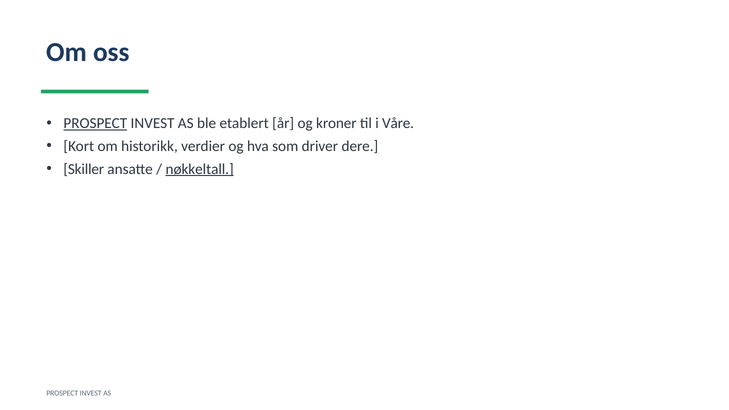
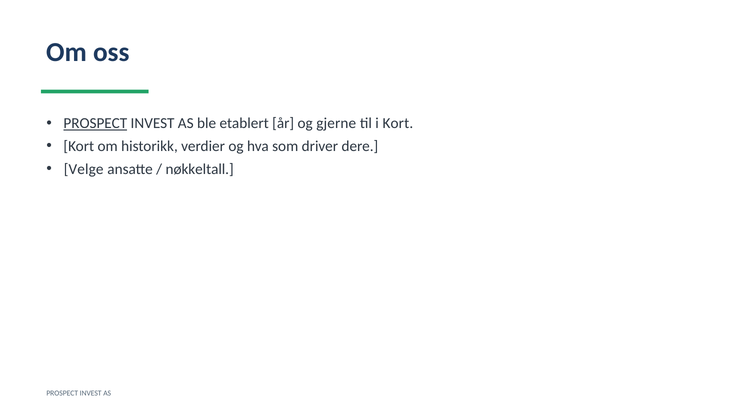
kroner: kroner -> gjerne
i Våre: Våre -> Kort
Skiller: Skiller -> Velge
nøkkeltall underline: present -> none
